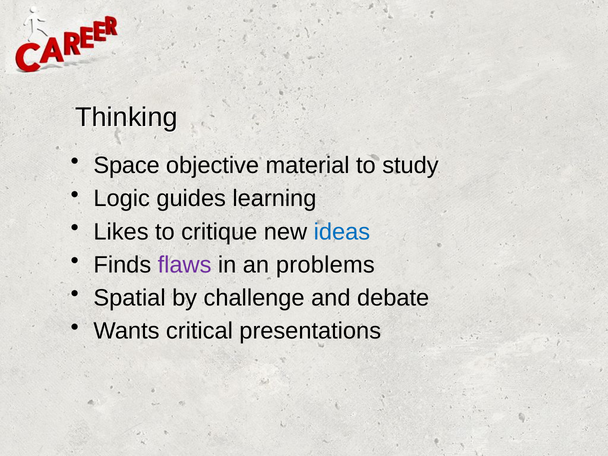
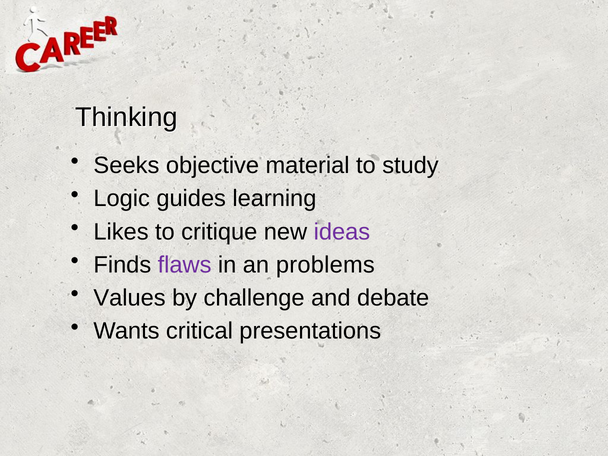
Space: Space -> Seeks
ideas colour: blue -> purple
Spatial: Spatial -> Values
